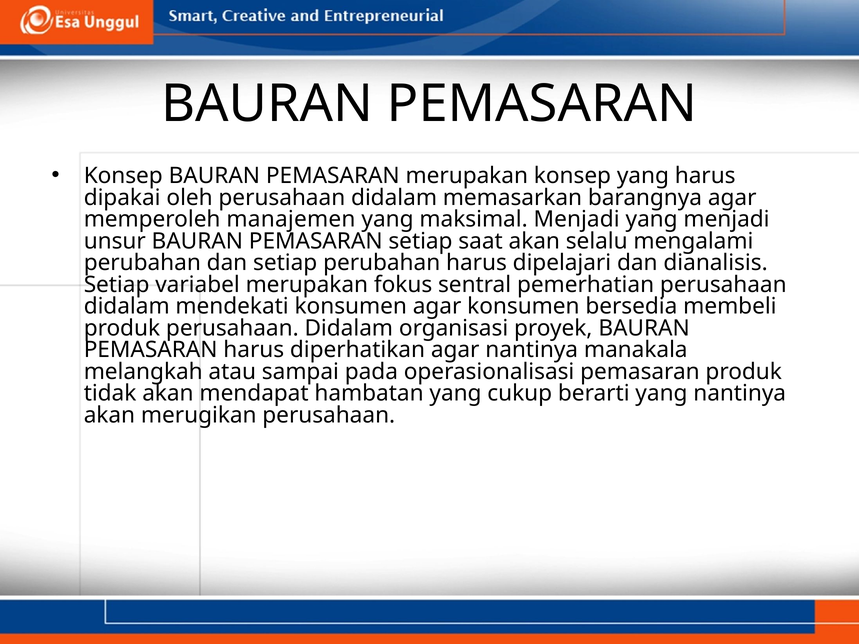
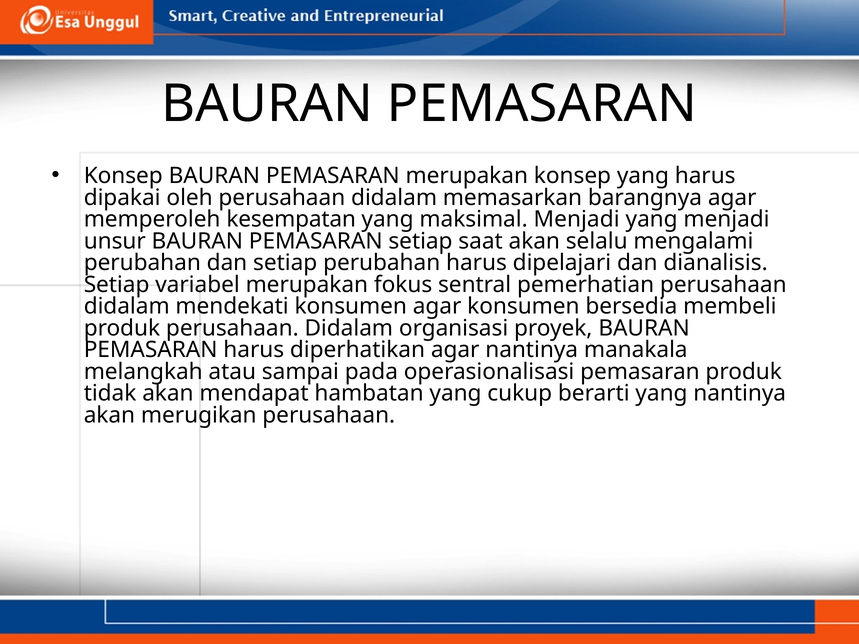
manajemen: manajemen -> kesempatan
